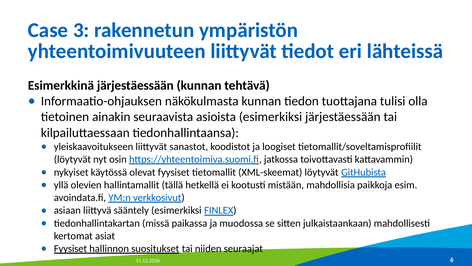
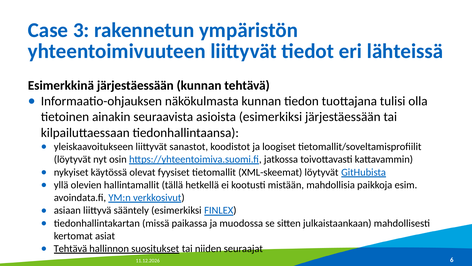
Fyysiset at (70, 248): Fyysiset -> Tehtävä
